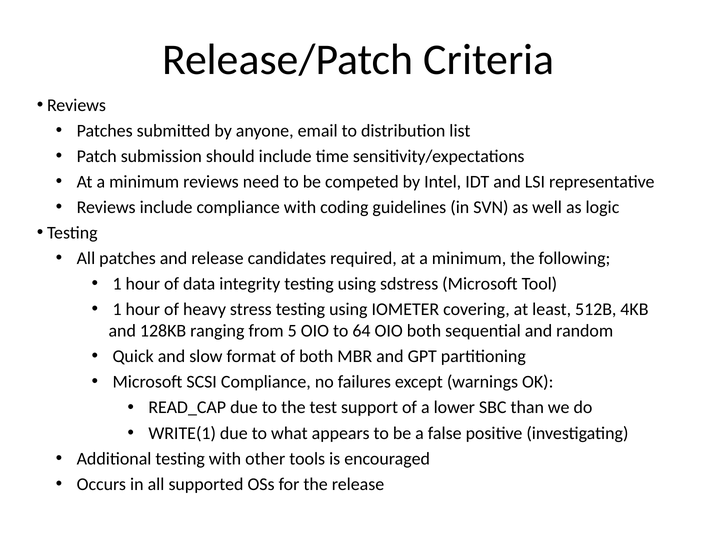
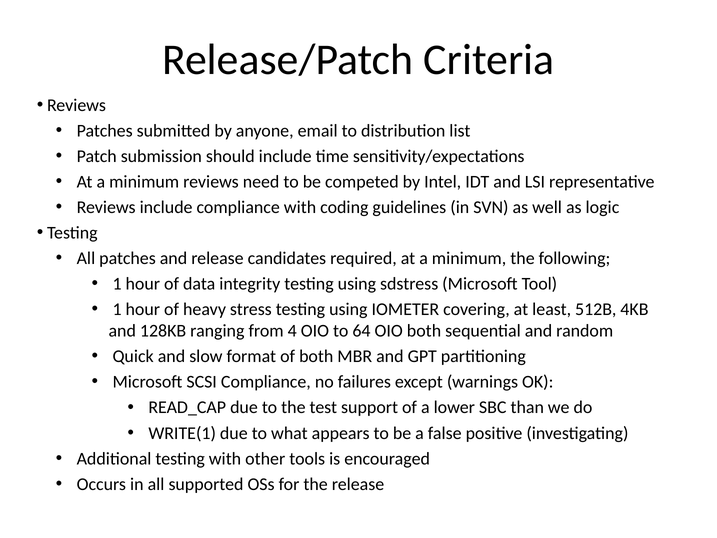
5: 5 -> 4
